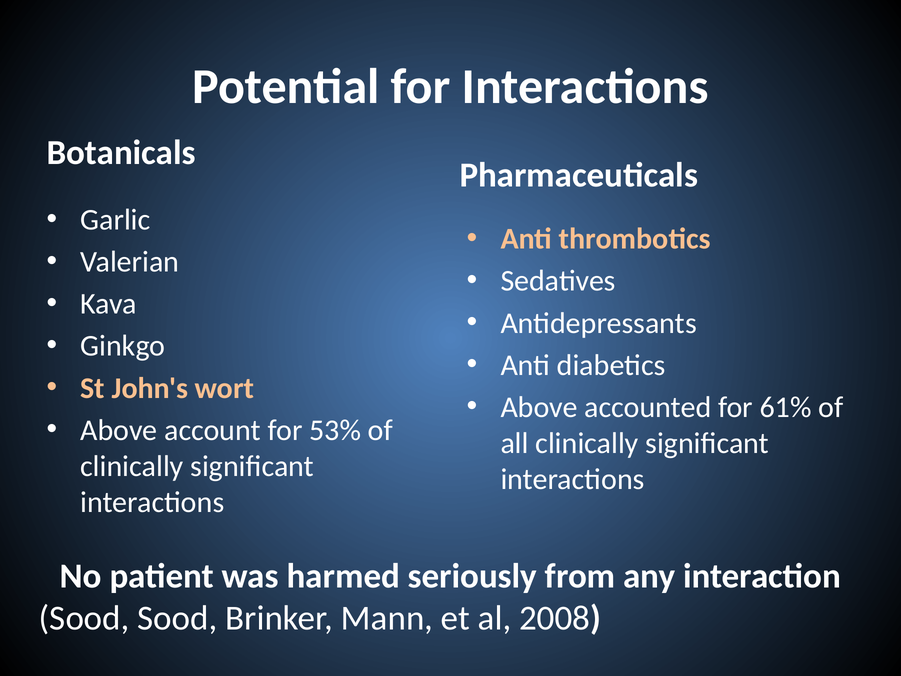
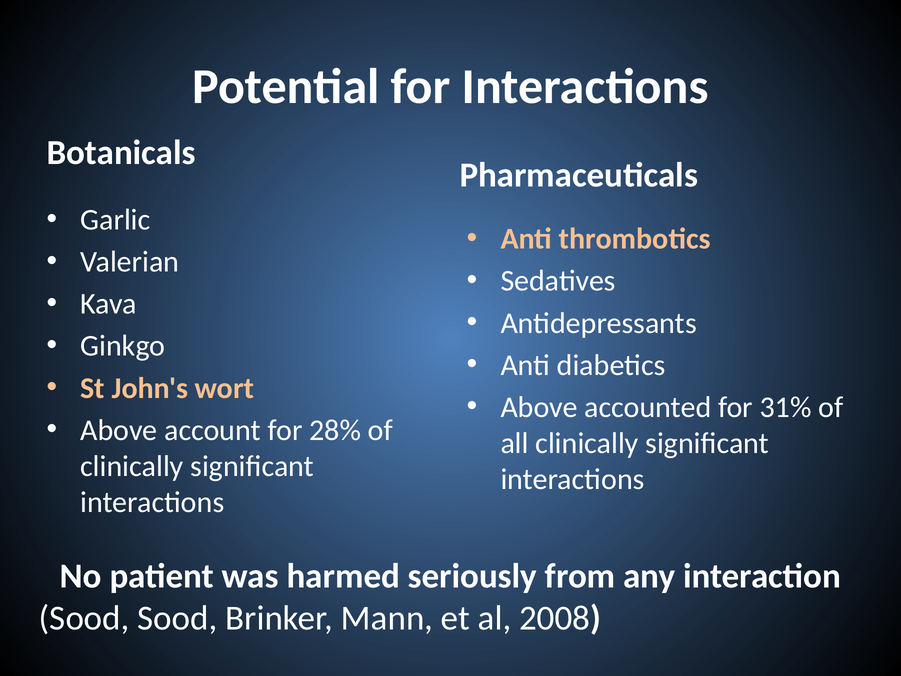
61%: 61% -> 31%
53%: 53% -> 28%
